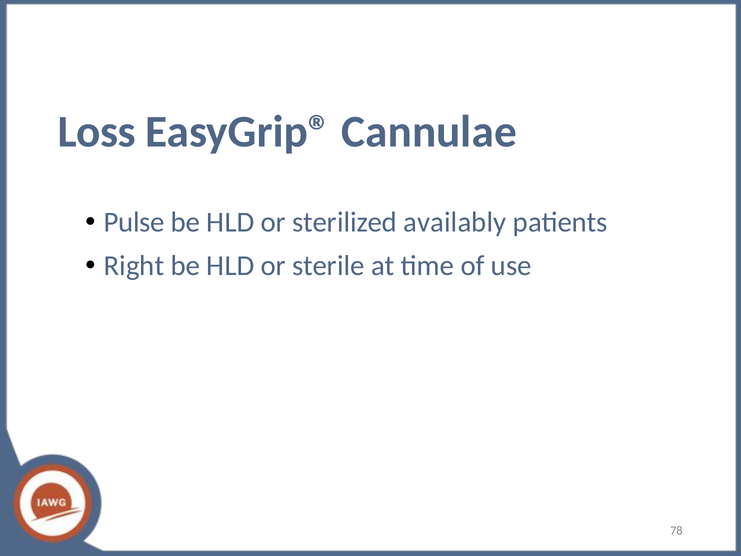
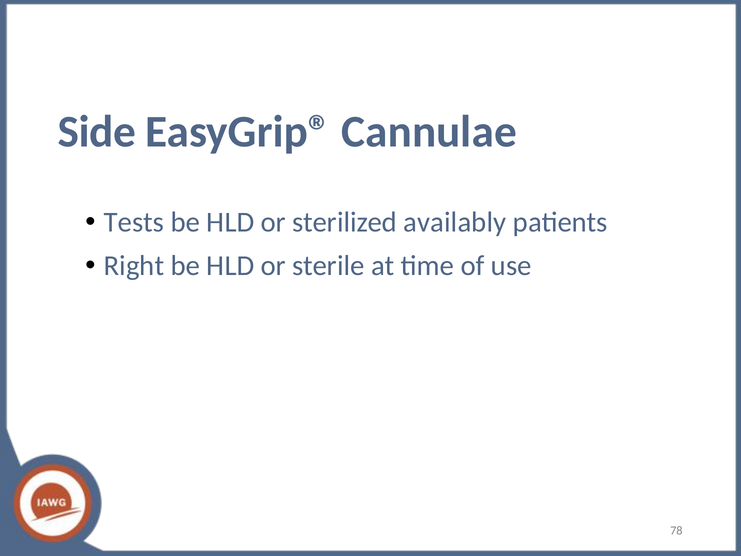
Loss: Loss -> Side
Pulse: Pulse -> Tests
